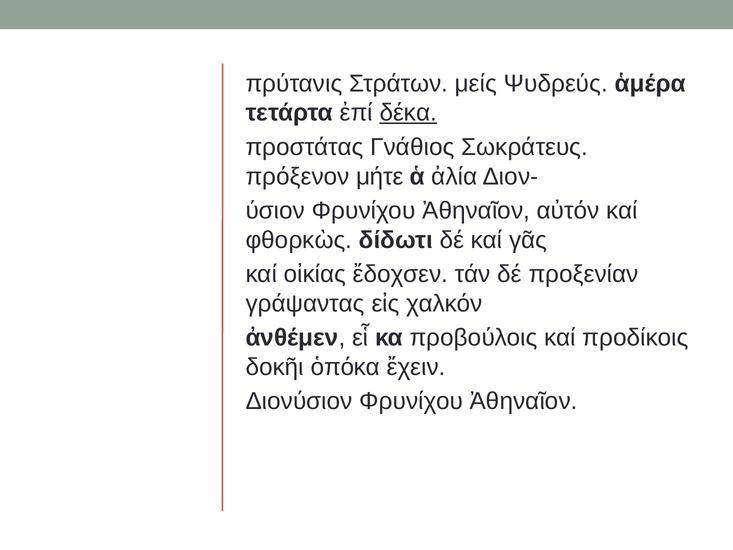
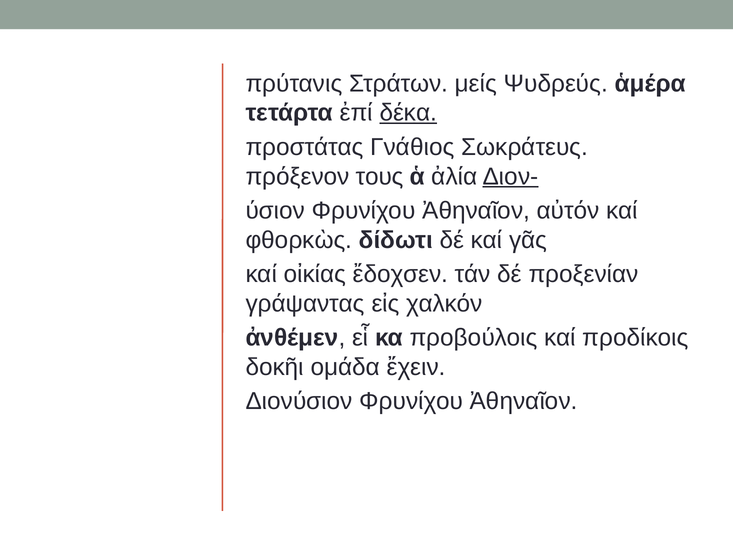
μήτε: μήτε -> τους
Διον- underline: none -> present
ὁπόκα: ὁπόκα -> ομάδα
